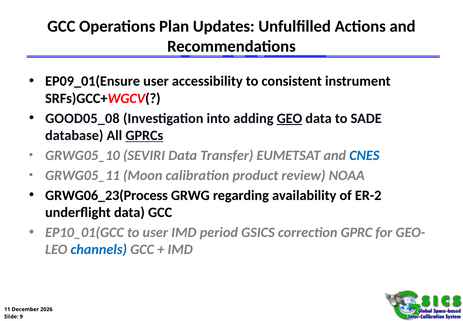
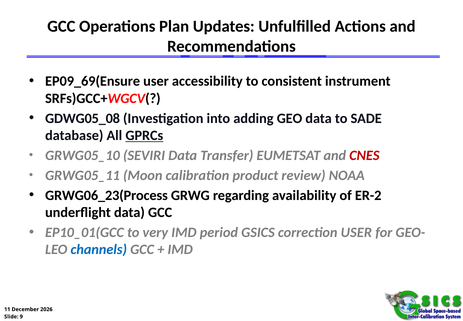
EP09_01(Ensure: EP09_01(Ensure -> EP09_69(Ensure
GOOD05_08: GOOD05_08 -> GDWG05_08
GEO underline: present -> none
CNES colour: blue -> red
to user: user -> very
correction GPRC: GPRC -> USER
